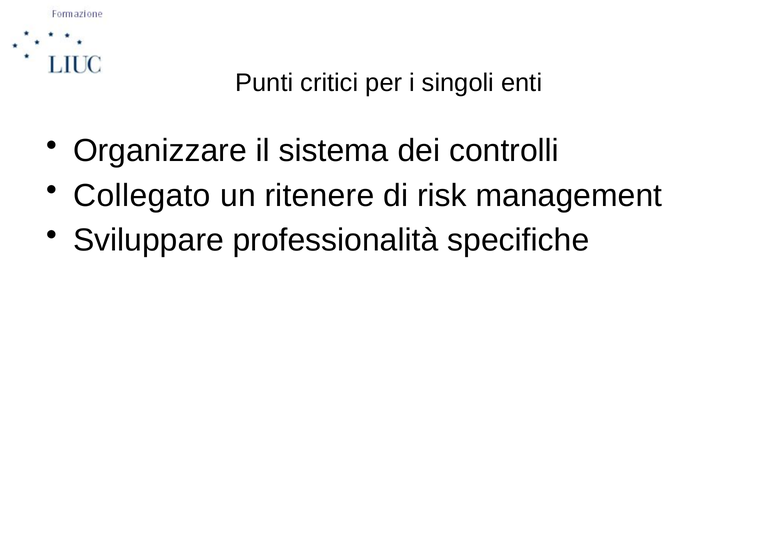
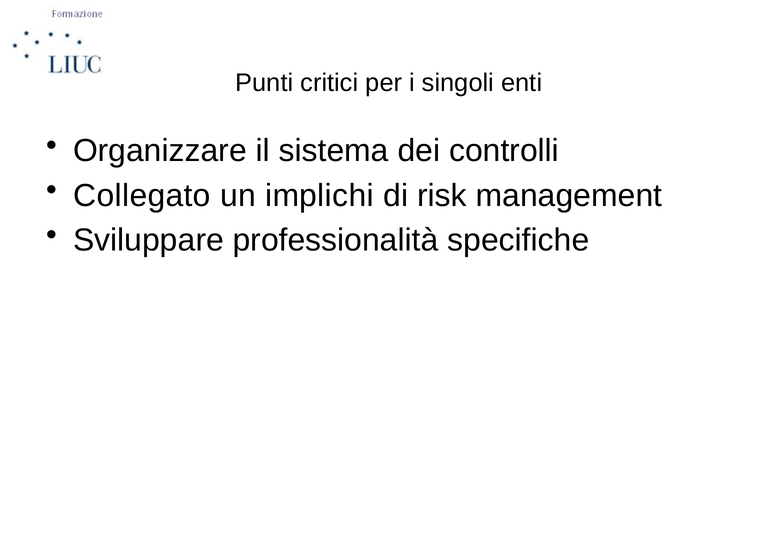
ritenere: ritenere -> implichi
